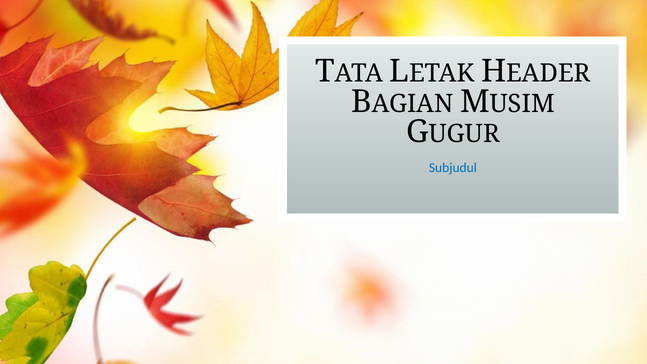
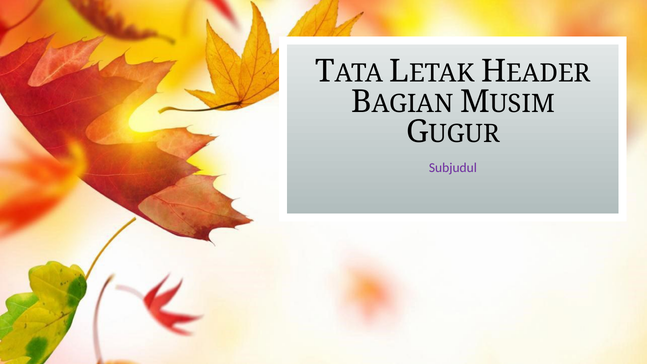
Subjudul colour: blue -> purple
